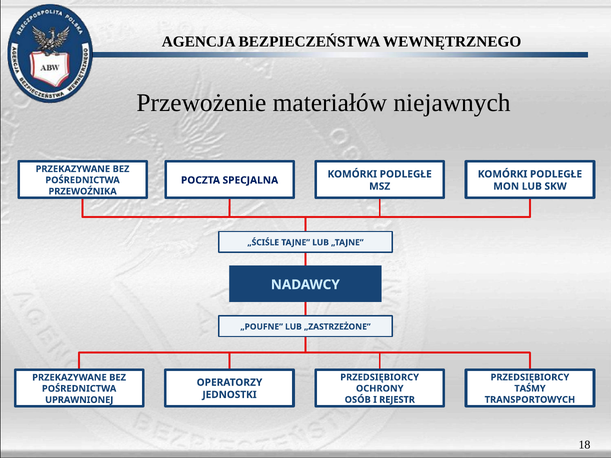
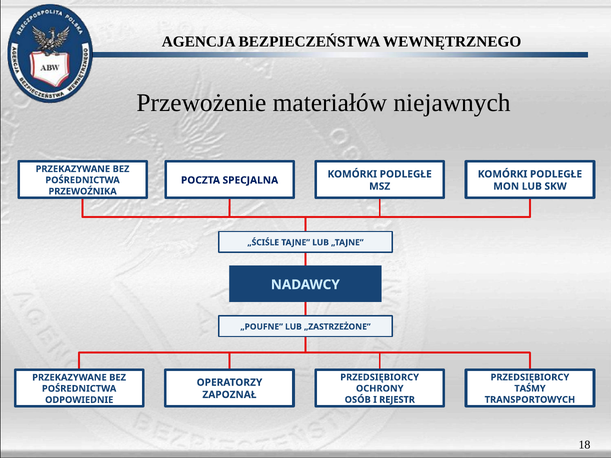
JEDNOSTKI: JEDNOSTKI -> ZAPOZNAŁ
UPRAWNIONEJ: UPRAWNIONEJ -> ODPOWIEDNIE
